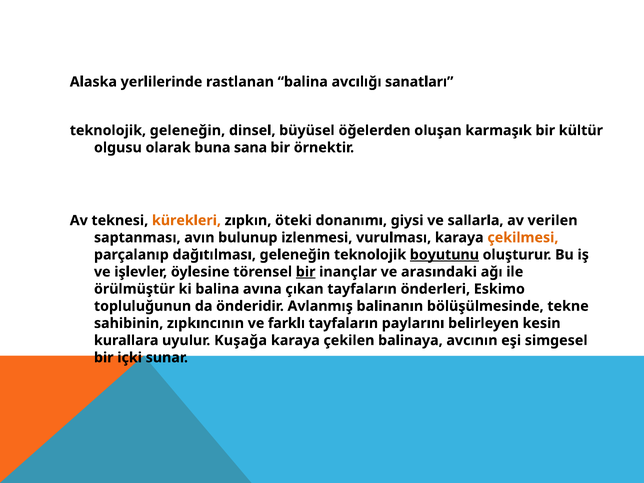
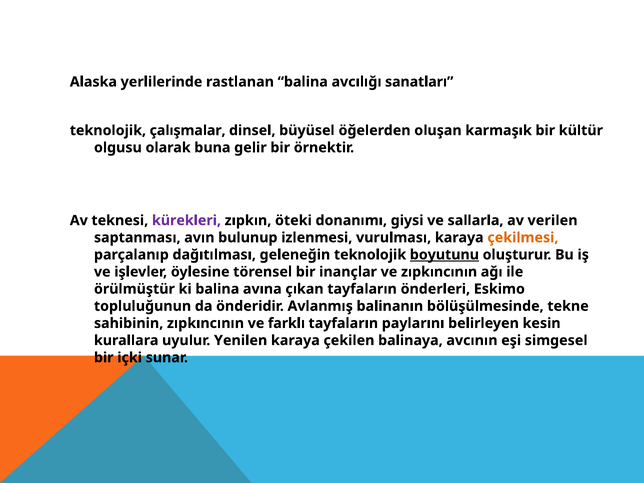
teknolojik geleneğin: geleneğin -> çalışmalar
sana: sana -> gelir
kürekleri colour: orange -> purple
bir at (306, 272) underline: present -> none
ve arasındaki: arasındaki -> zıpkıncının
Kuşağa: Kuşağa -> Yenilen
